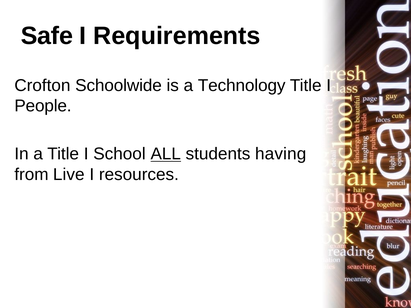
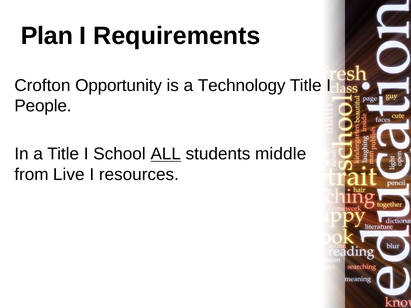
Safe: Safe -> Plan
Schoolwide: Schoolwide -> Opportunity
having: having -> middle
